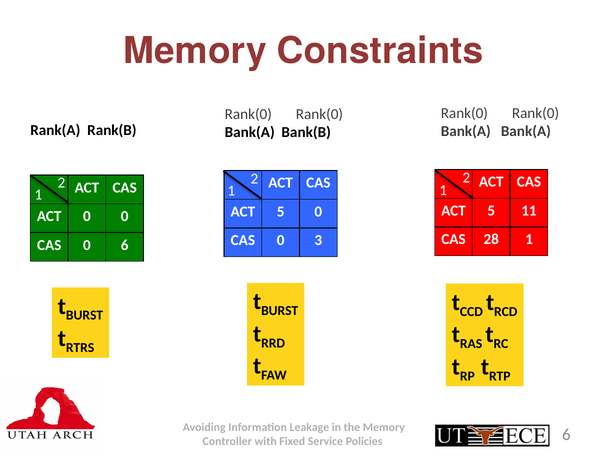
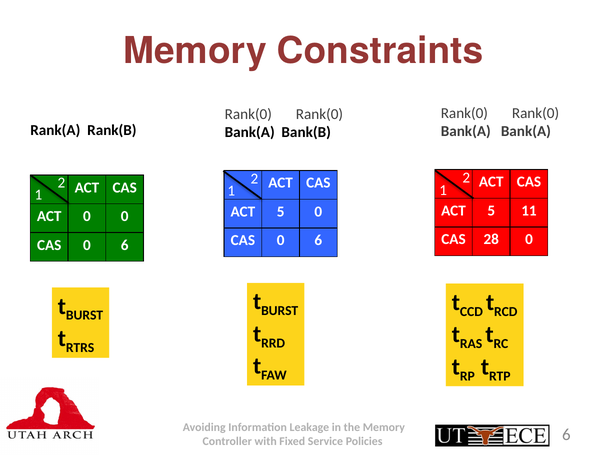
28 1: 1 -> 0
3 at (318, 241): 3 -> 6
